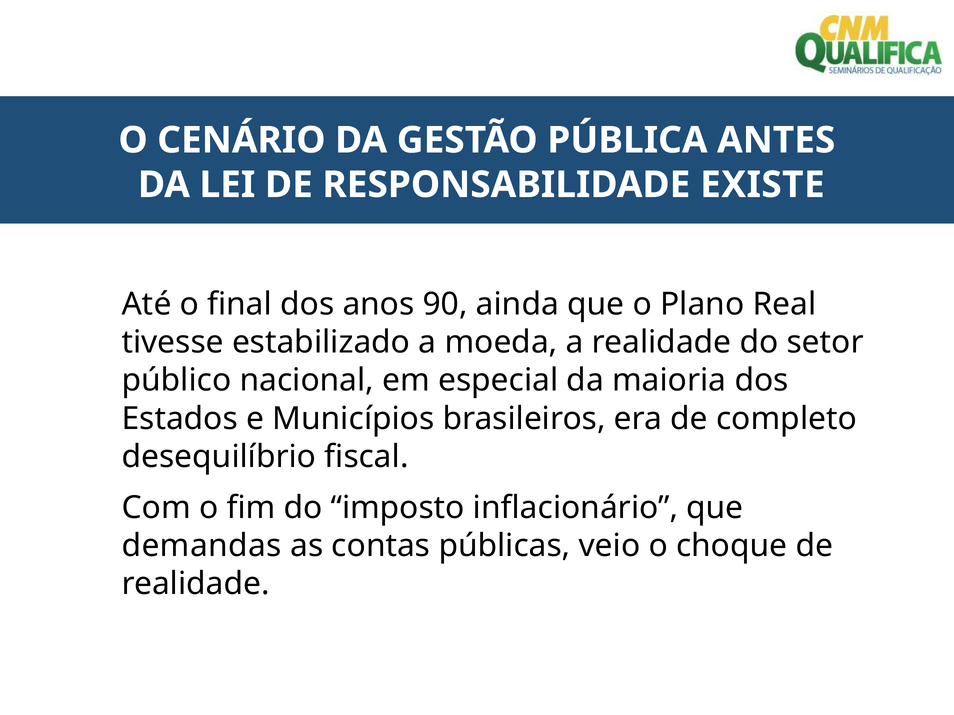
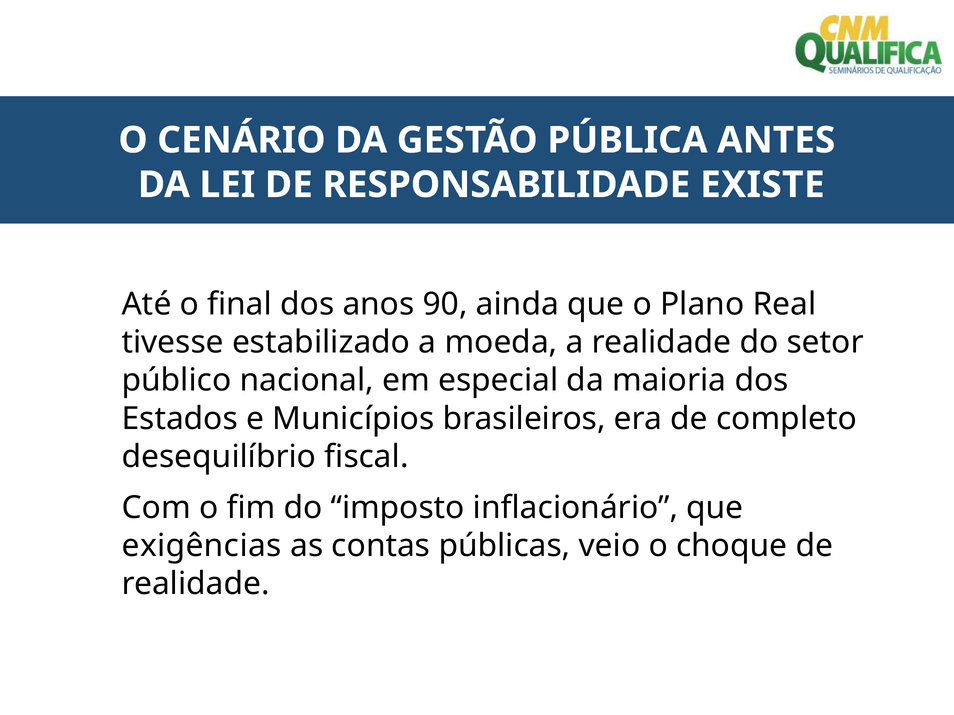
demandas: demandas -> exigências
